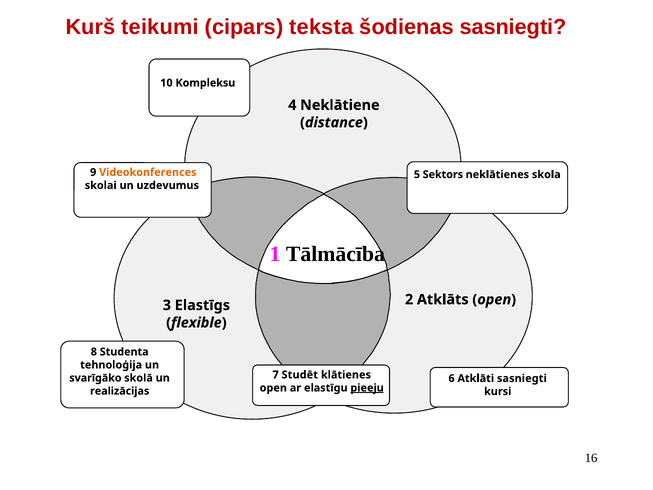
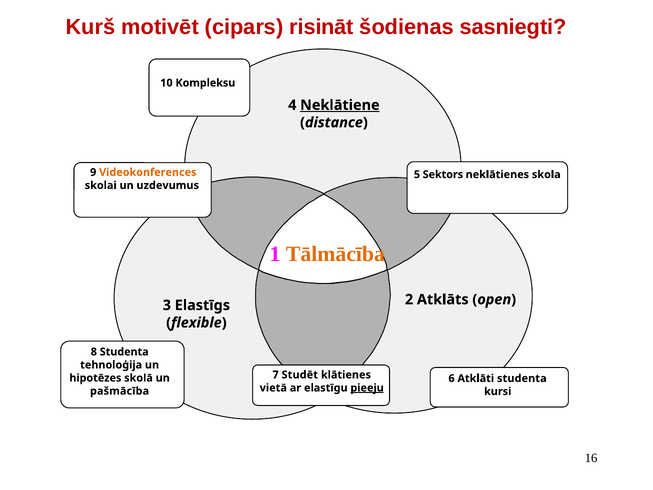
teikumi: teikumi -> motivēt
teksta: teksta -> risināt
Neklātiene underline: none -> present
Tālmācība colour: black -> orange
svarīgāko: svarīgāko -> hipotēzes
Atklāti sasniegti: sasniegti -> studenta
open at (273, 388): open -> vietā
realizācijas: realizācijas -> pašmācība
